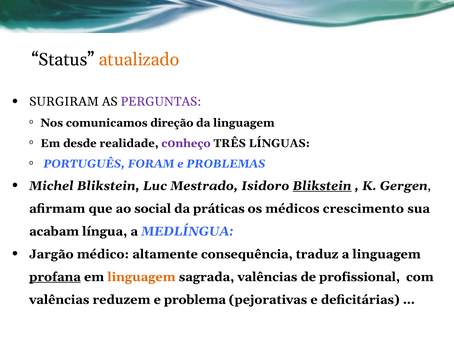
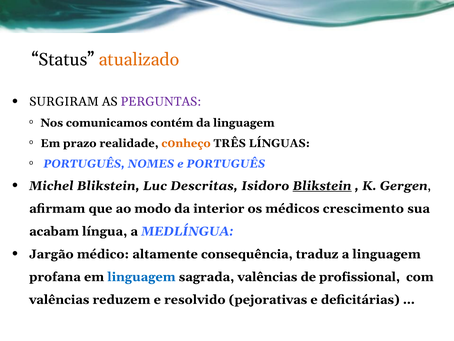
direção: direção -> contém
desde: desde -> prazo
c0nheço colour: purple -> orange
FORAM: FORAM -> NOMES
e PROBLEMAS: PROBLEMAS -> PORTUGUÊS
Mestrado: Mestrado -> Descritas
social: social -> modo
práticas: práticas -> interior
profana underline: present -> none
linguagem at (141, 277) colour: orange -> blue
problema: problema -> resolvido
